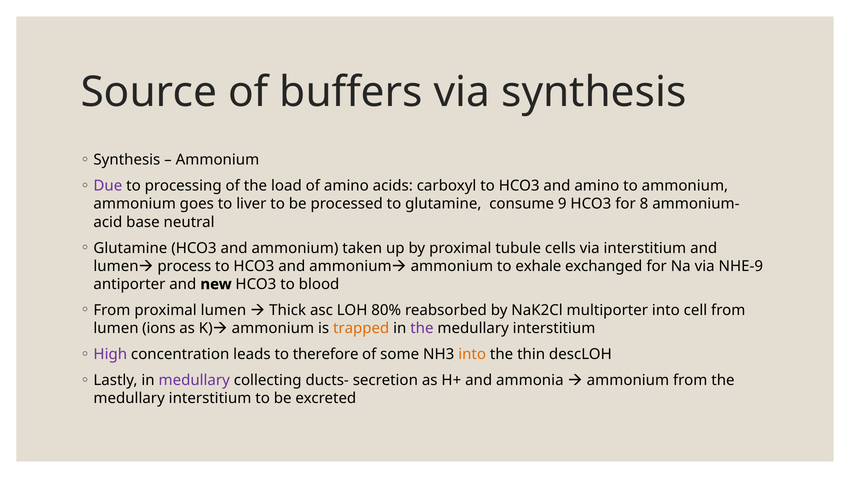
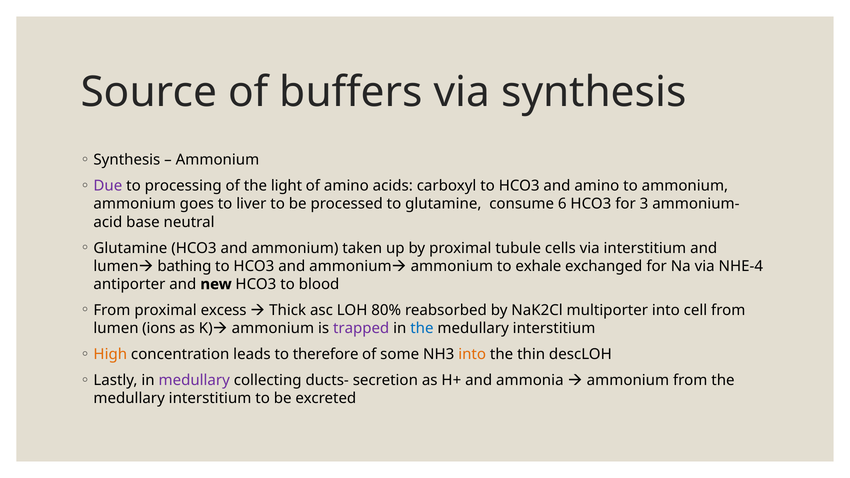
load: load -> light
9: 9 -> 6
8: 8 -> 3
process: process -> bathing
NHE-9: NHE-9 -> NHE-4
proximal lumen: lumen -> excess
trapped colour: orange -> purple
the at (422, 328) colour: purple -> blue
High colour: purple -> orange
